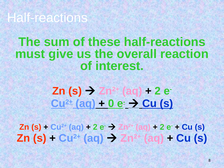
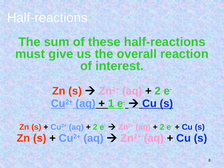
0: 0 -> 1
